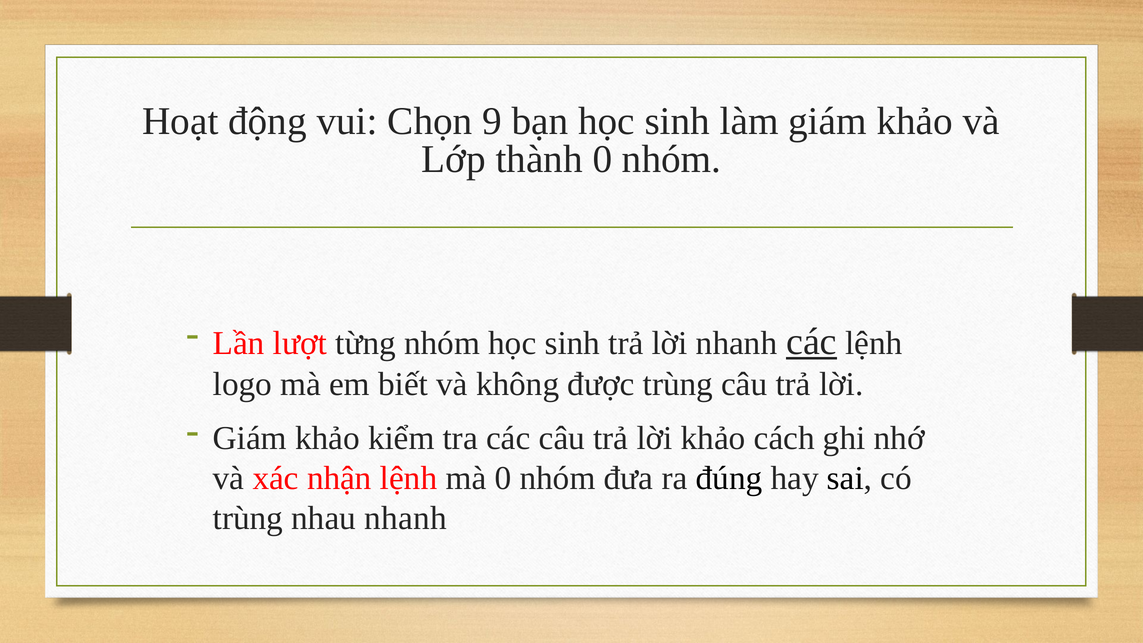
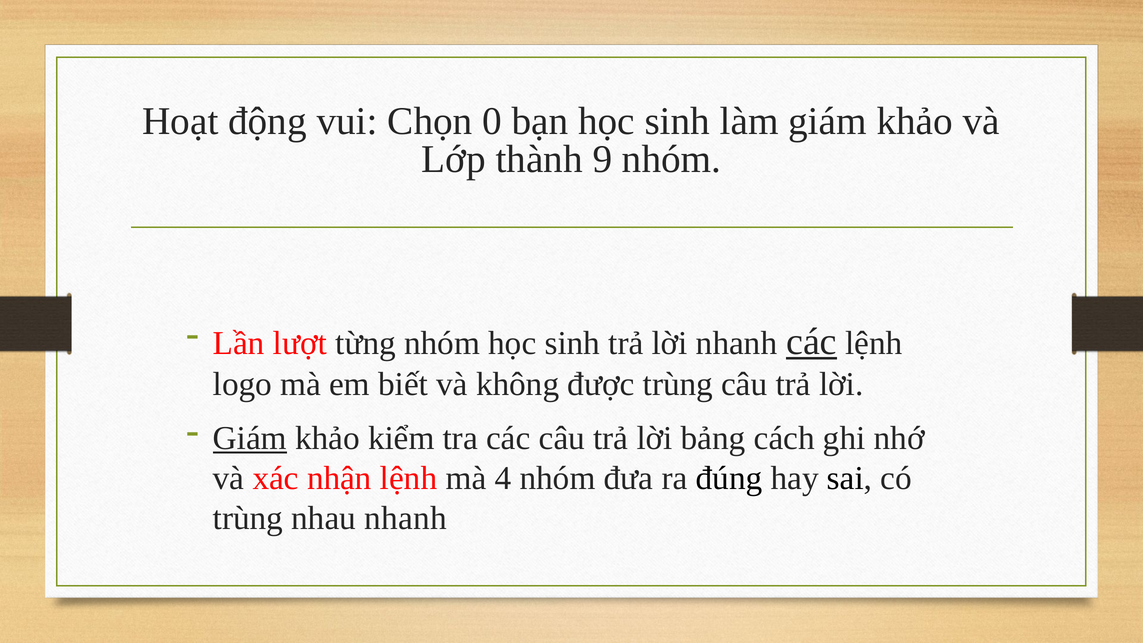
9: 9 -> 0
thành 0: 0 -> 9
Giám at (250, 438) underline: none -> present
lời khảo: khảo -> bảng
mà 0: 0 -> 4
